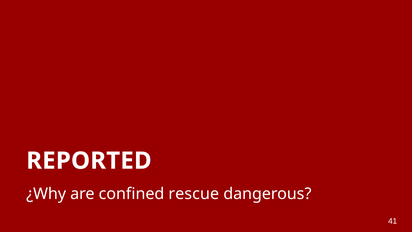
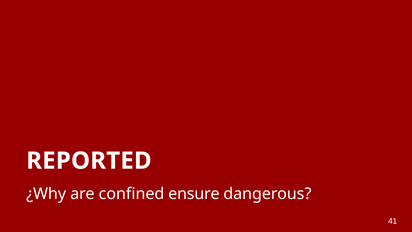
rescue: rescue -> ensure
